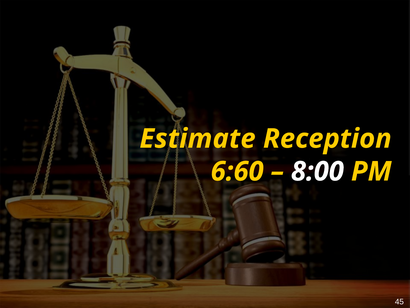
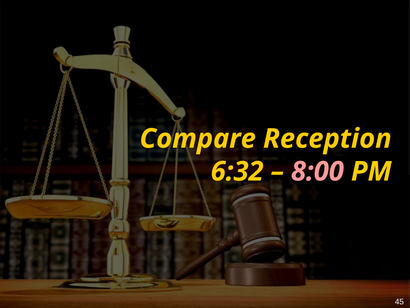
Estimate: Estimate -> Compare
6:60: 6:60 -> 6:32
8:00 colour: white -> pink
